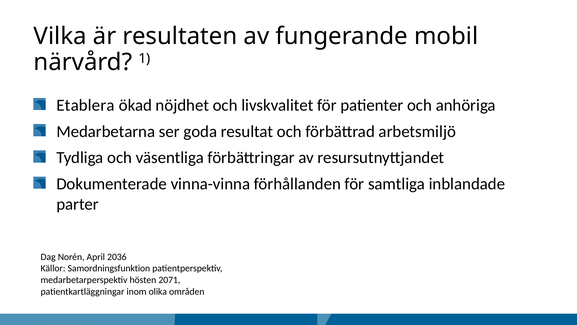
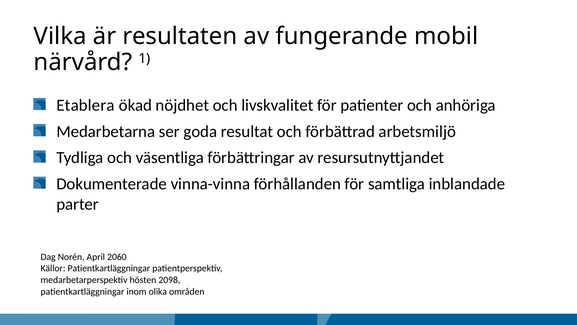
2036: 2036 -> 2060
Källor Samordningsfunktion: Samordningsfunktion -> Patientkartläggningar
2071: 2071 -> 2098
